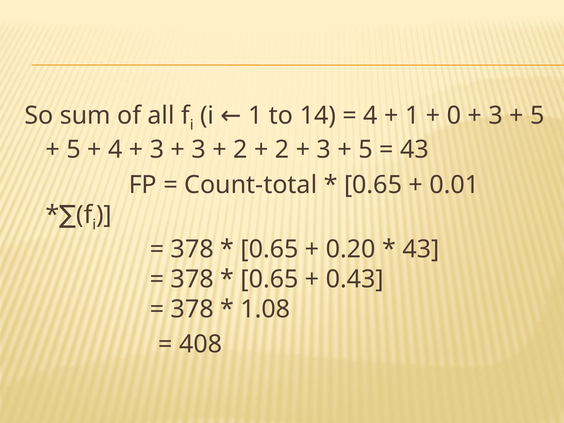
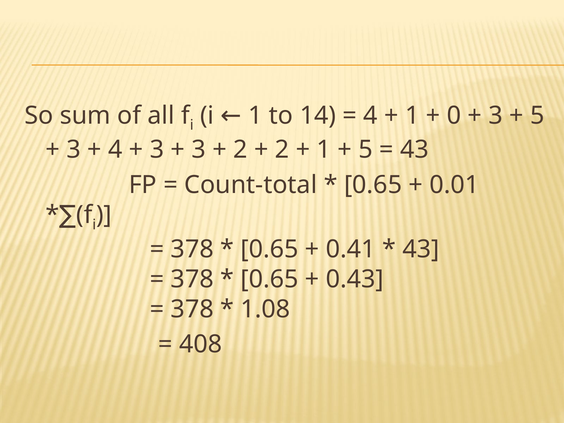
5 at (74, 150): 5 -> 3
3 at (324, 150): 3 -> 1
0.20: 0.20 -> 0.41
